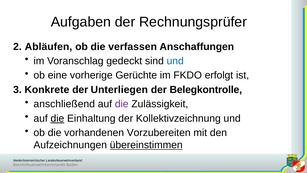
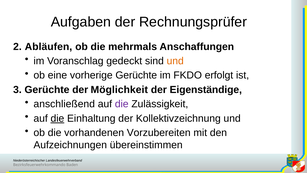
verfassen: verfassen -> mehrmals
und at (175, 61) colour: blue -> orange
3 Konkrete: Konkrete -> Gerüchte
Unterliegen: Unterliegen -> Möglichkeit
Belegkontrolle: Belegkontrolle -> Eigenständige
übereinstimmen underline: present -> none
